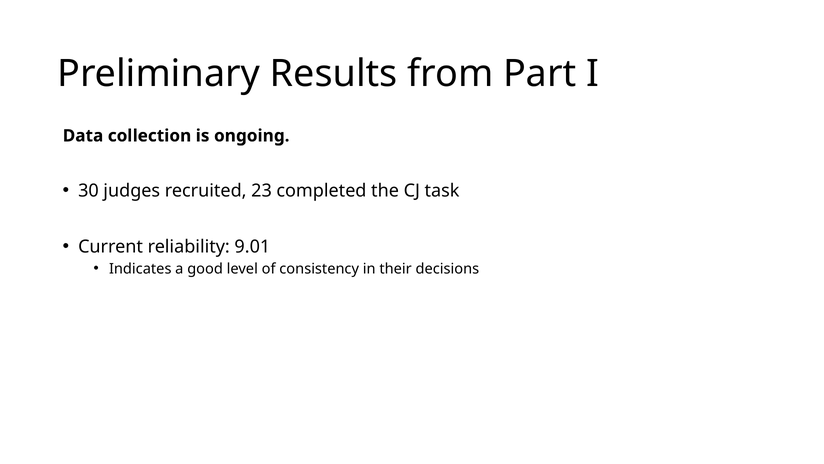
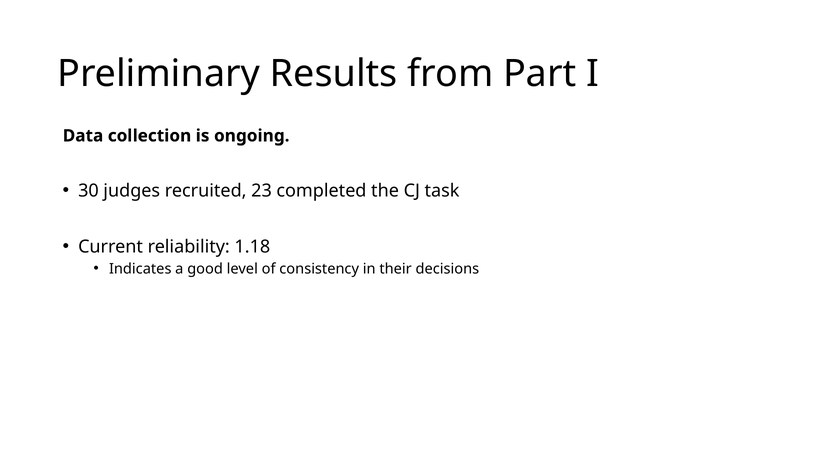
9.01: 9.01 -> 1.18
